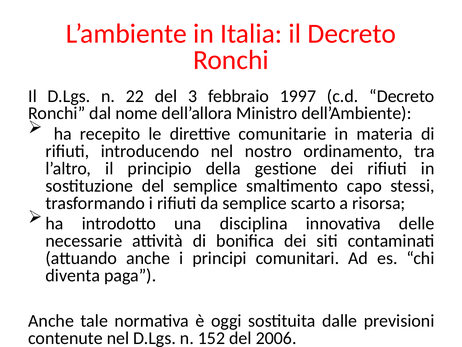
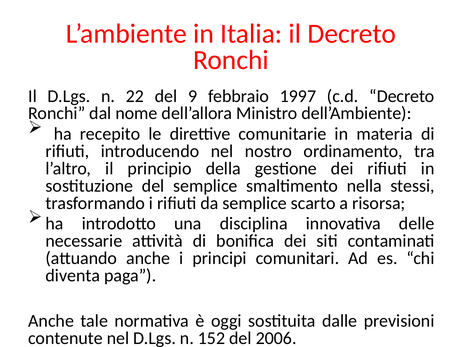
3: 3 -> 9
capo: capo -> nella
